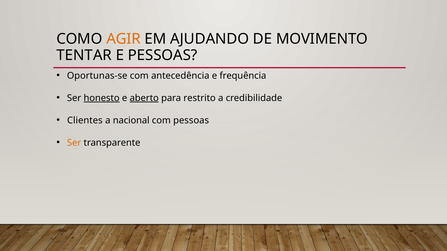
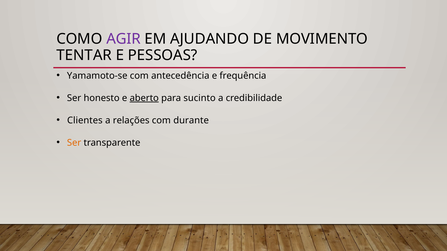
AGIR colour: orange -> purple
Oportunas-se: Oportunas-se -> Yamamoto-se
honesto underline: present -> none
restrito: restrito -> sucinto
nacional: nacional -> relações
com pessoas: pessoas -> durante
